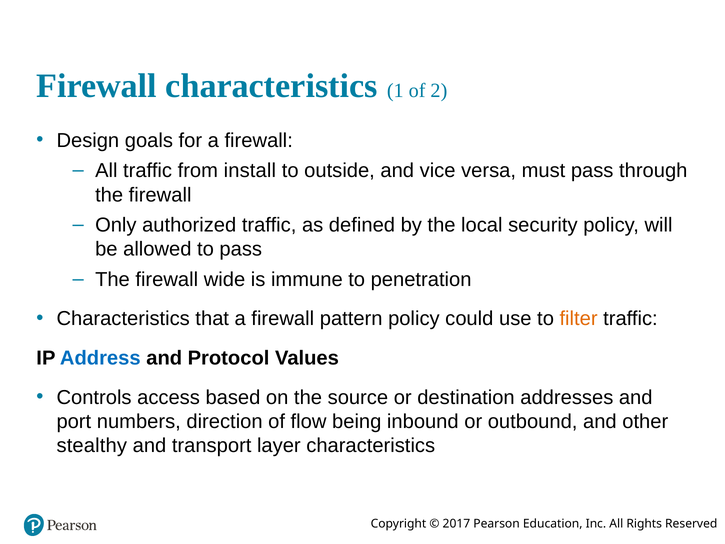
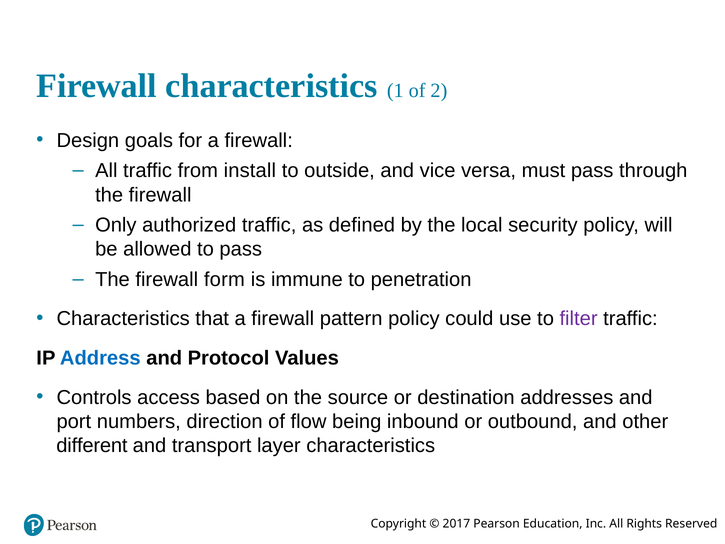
wide: wide -> form
filter colour: orange -> purple
stealthy: stealthy -> different
